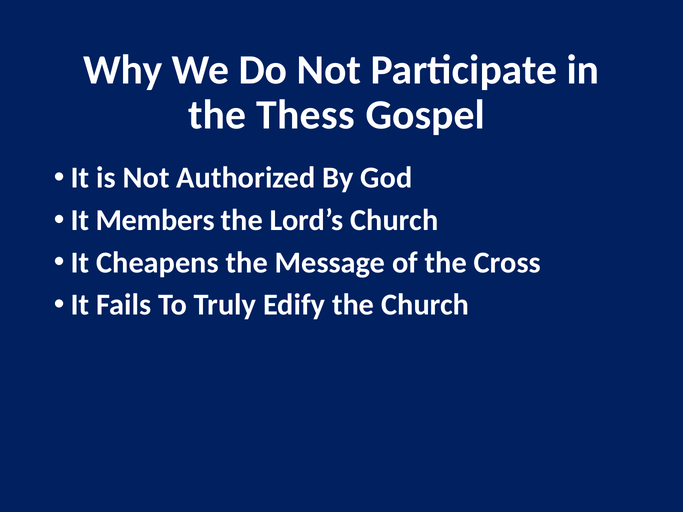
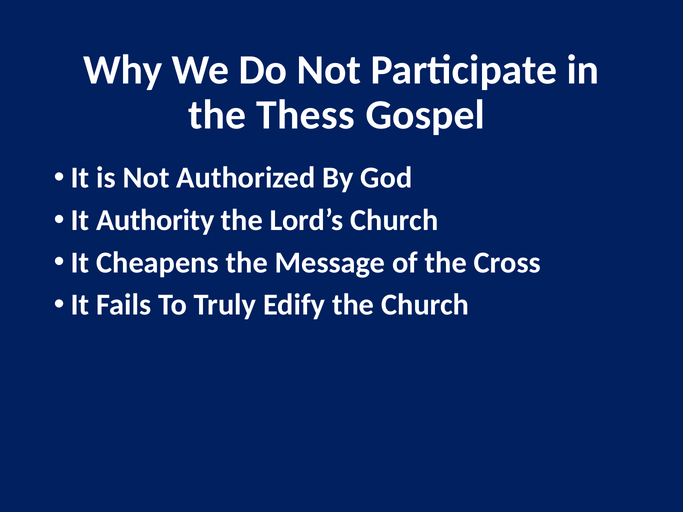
Members: Members -> Authority
